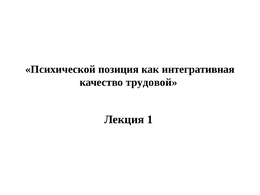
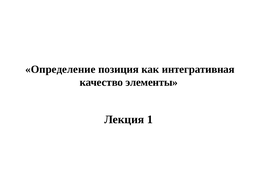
Психической: Психической -> Определение
трудовой: трудовой -> элементы
